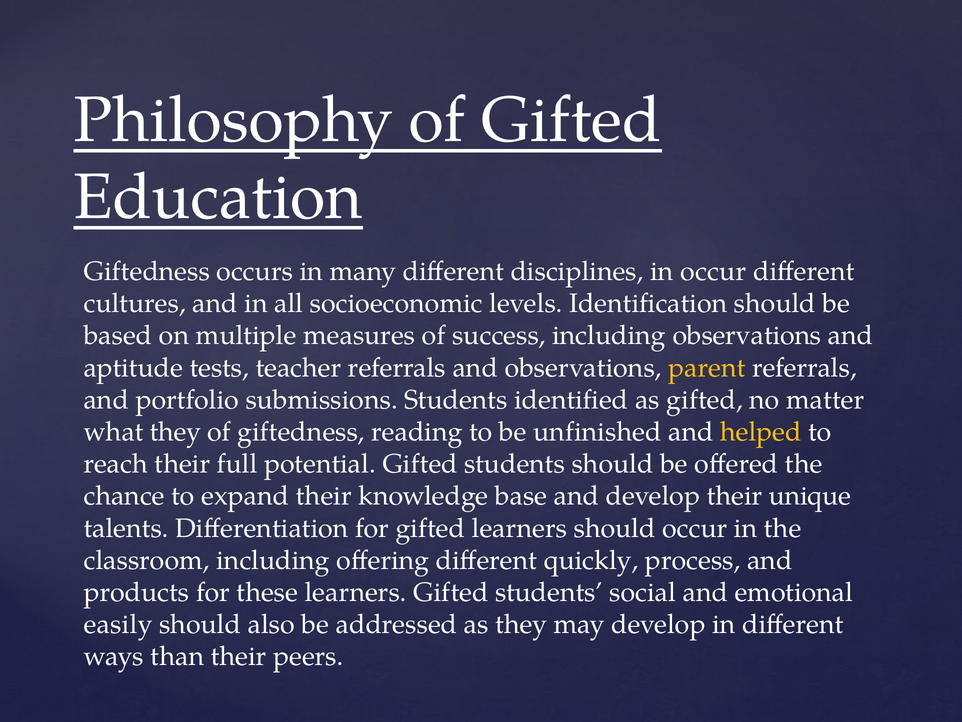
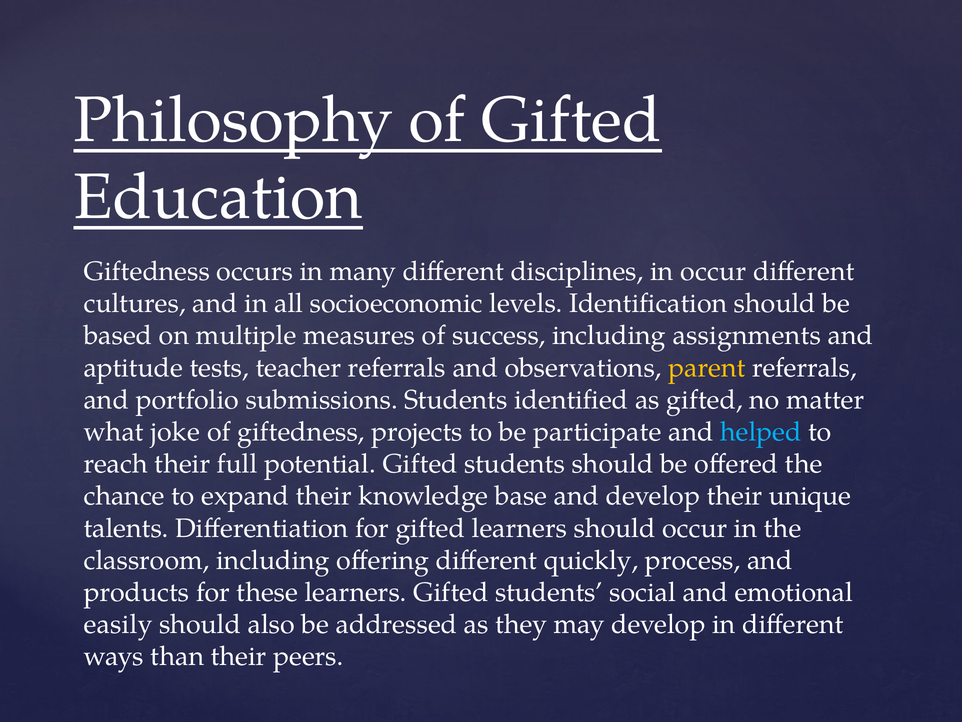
including observations: observations -> assignments
what they: they -> joke
reading: reading -> projects
unfinished: unfinished -> participate
helped colour: yellow -> light blue
